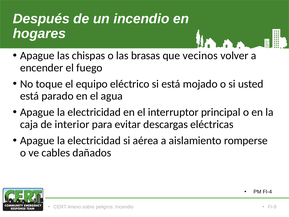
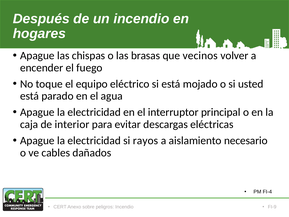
aérea: aérea -> rayos
romperse: romperse -> necesario
